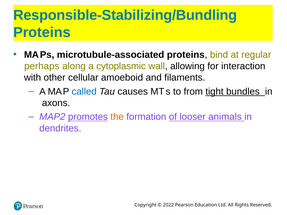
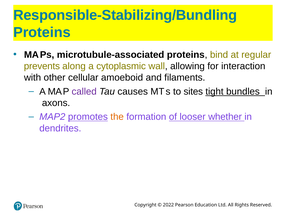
perhaps: perhaps -> prevents
called colour: blue -> purple
from: from -> sites
animals: animals -> whether
